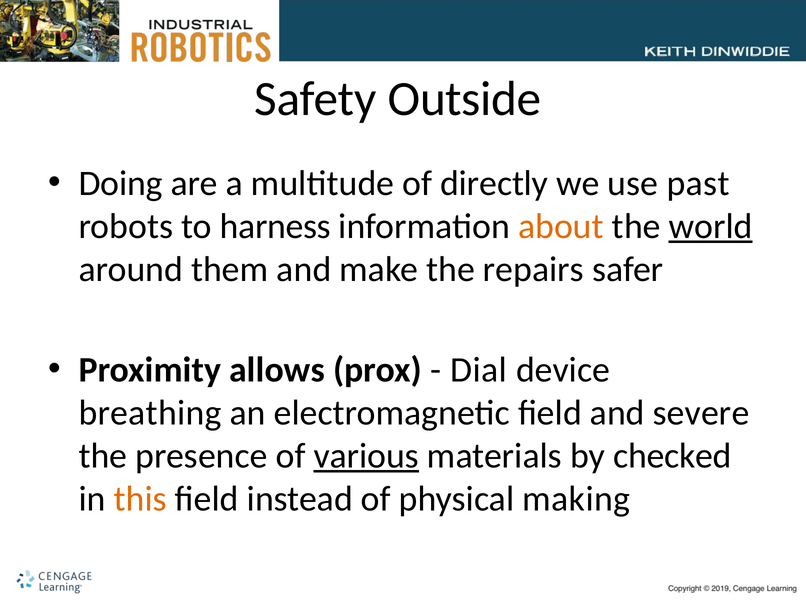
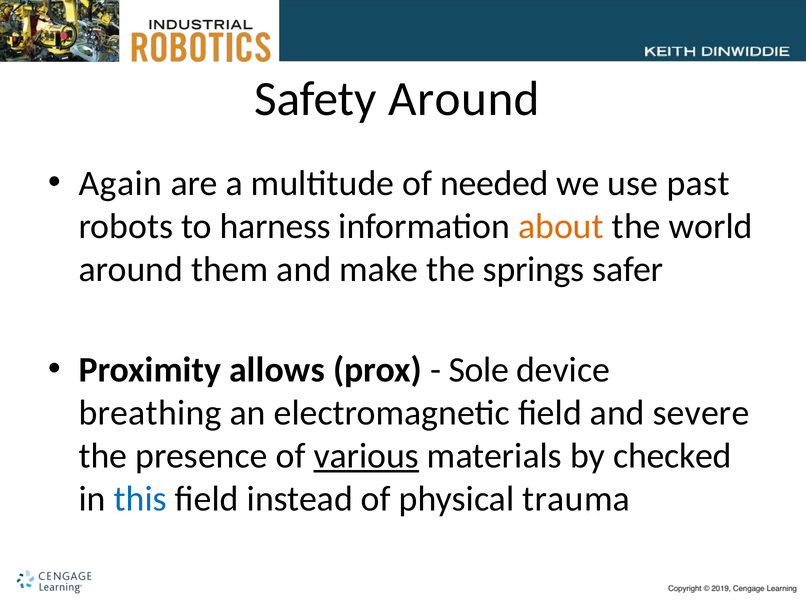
Safety Outside: Outside -> Around
Doing: Doing -> Again
directly: directly -> needed
world underline: present -> none
repairs: repairs -> springs
Dial: Dial -> Sole
this colour: orange -> blue
making: making -> trauma
